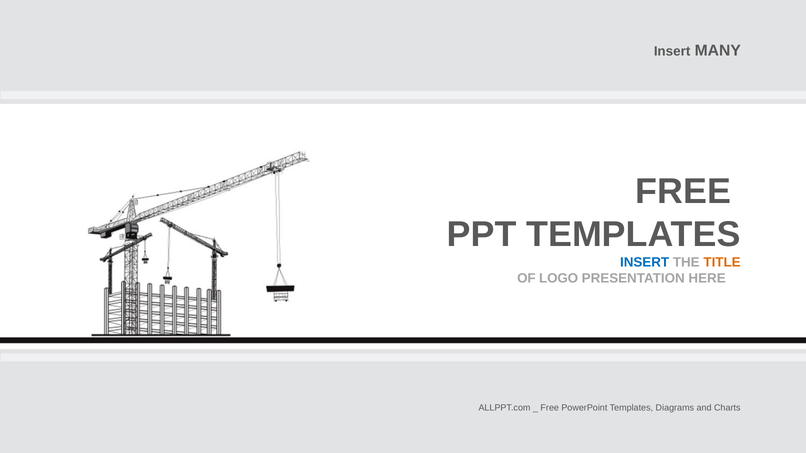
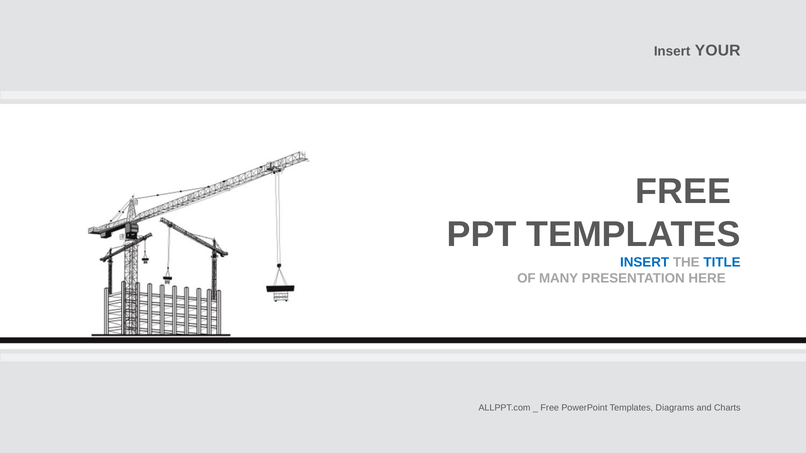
MANY: MANY -> YOUR
TITLE colour: orange -> blue
LOGO: LOGO -> MANY
